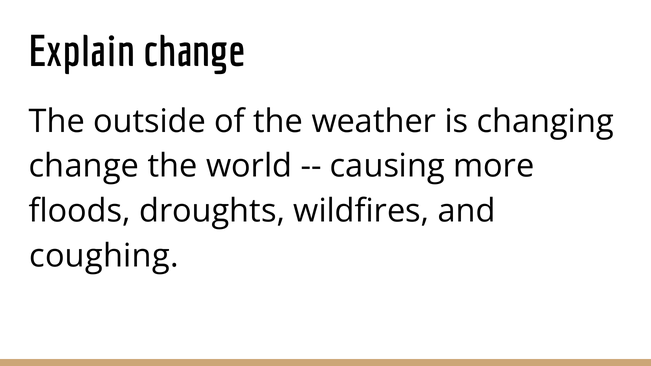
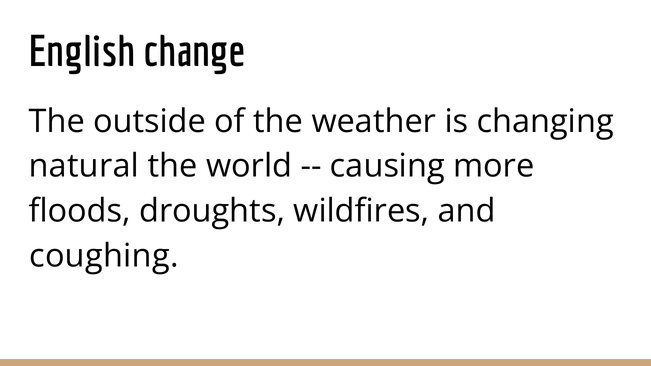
Explain: Explain -> English
change at (84, 166): change -> natural
